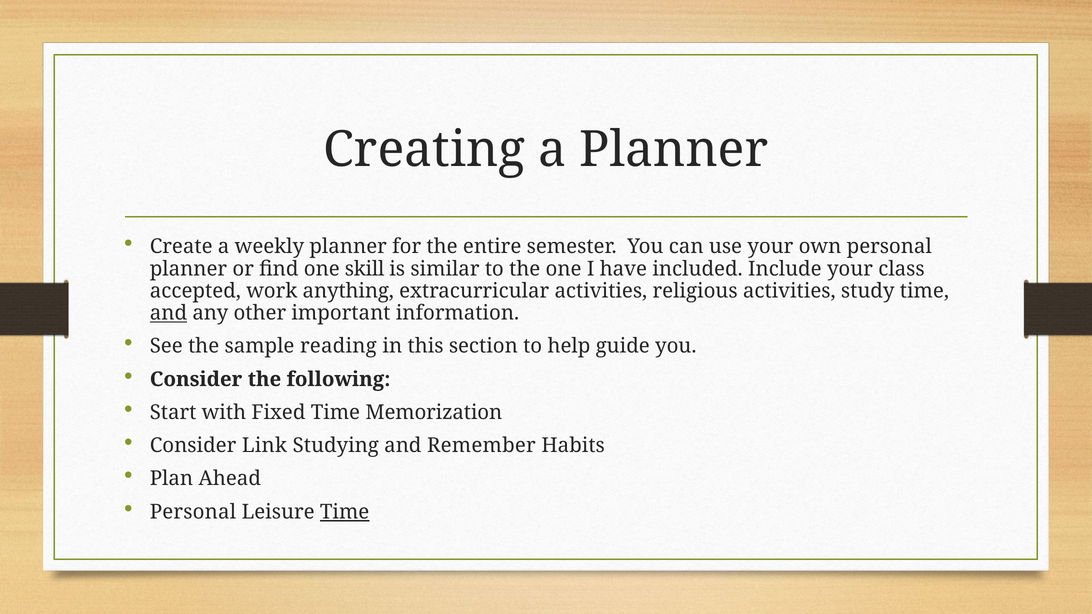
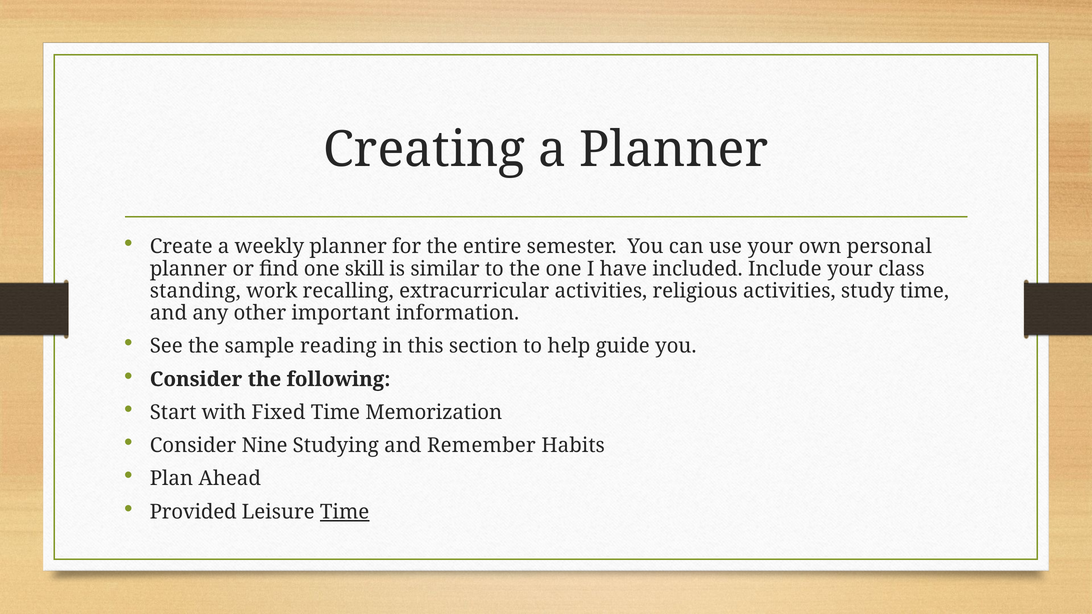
accepted: accepted -> standing
anything: anything -> recalling
and at (168, 313) underline: present -> none
Link: Link -> Nine
Personal at (193, 512): Personal -> Provided
